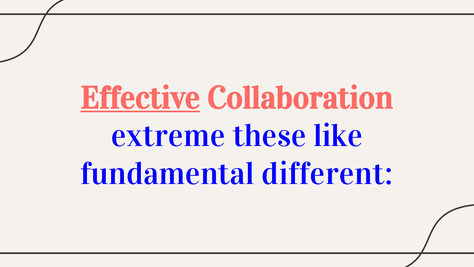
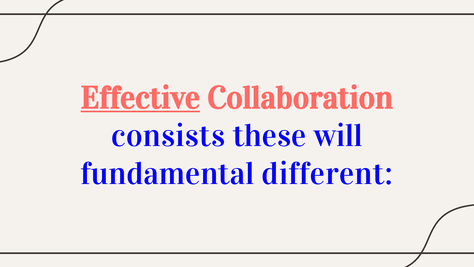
extreme: extreme -> consists
like: like -> will
